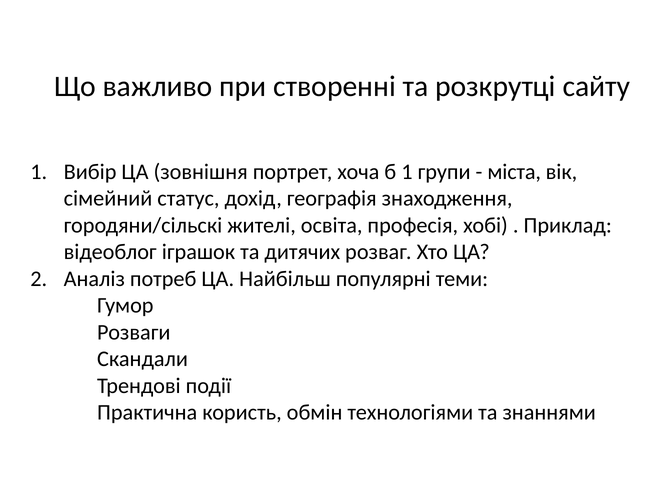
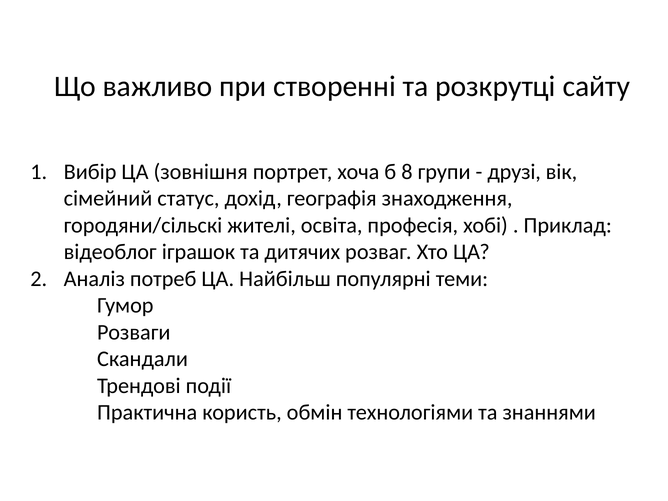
б 1: 1 -> 8
міста: міста -> друзі
